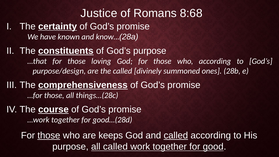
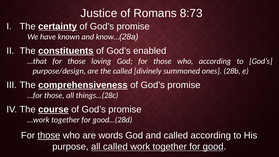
8:68: 8:68 -> 8:73
God’s purpose: purpose -> enabled
keeps: keeps -> words
called at (176, 135) underline: present -> none
